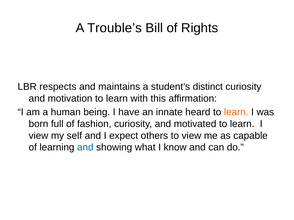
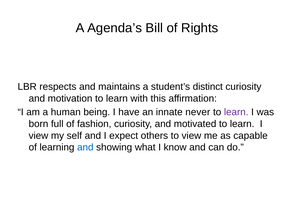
Trouble’s: Trouble’s -> Agenda’s
heard: heard -> never
learn at (236, 112) colour: orange -> purple
